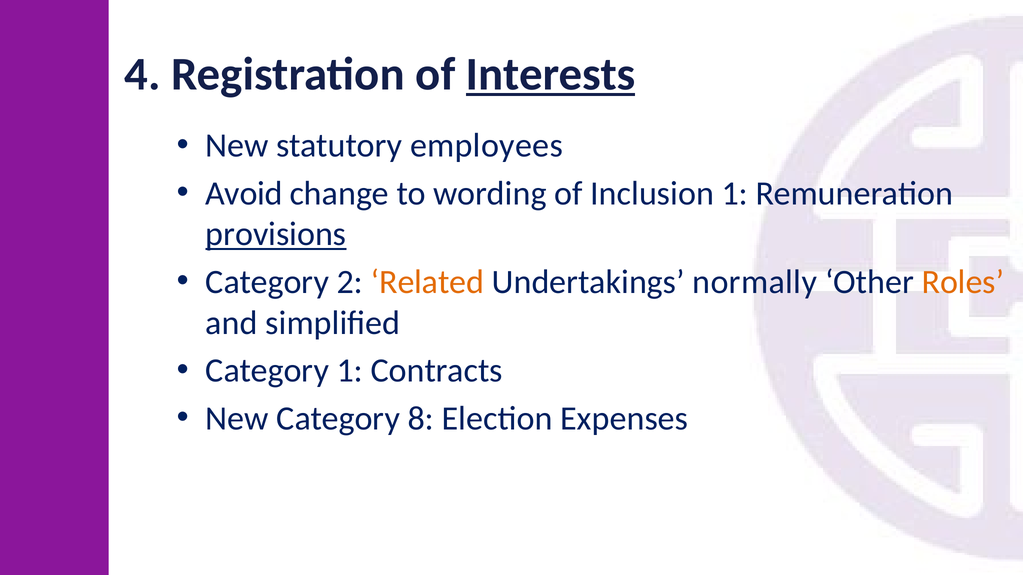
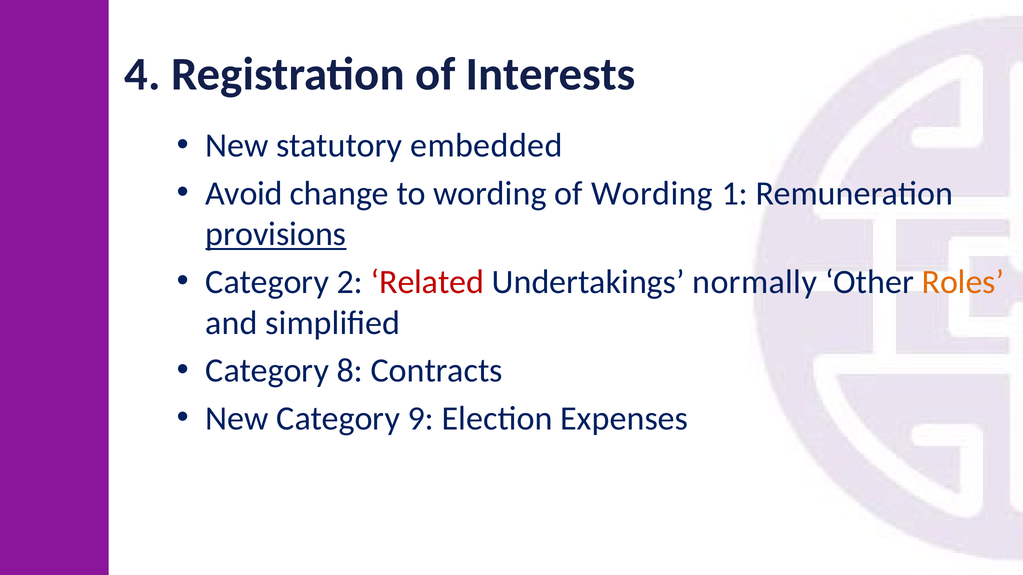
Interests underline: present -> none
employees: employees -> embedded
of Inclusion: Inclusion -> Wording
Related colour: orange -> red
Category 1: 1 -> 8
8: 8 -> 9
